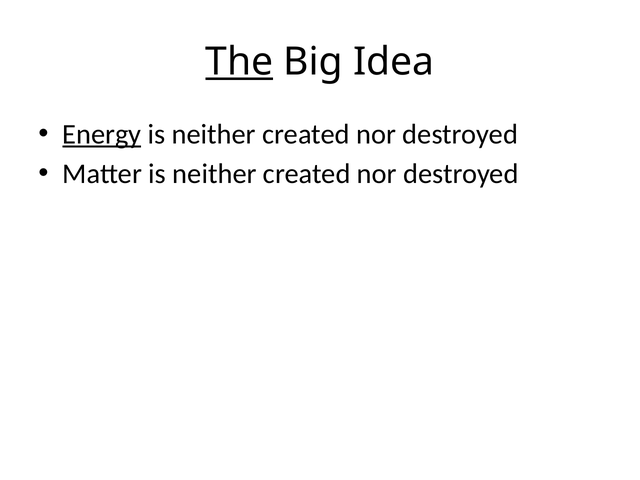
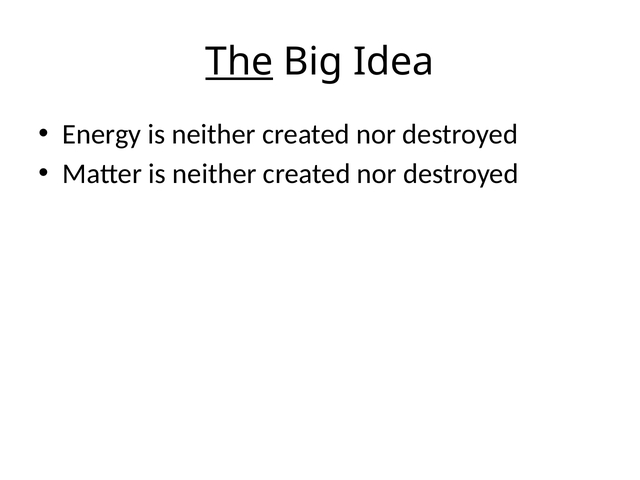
Energy underline: present -> none
